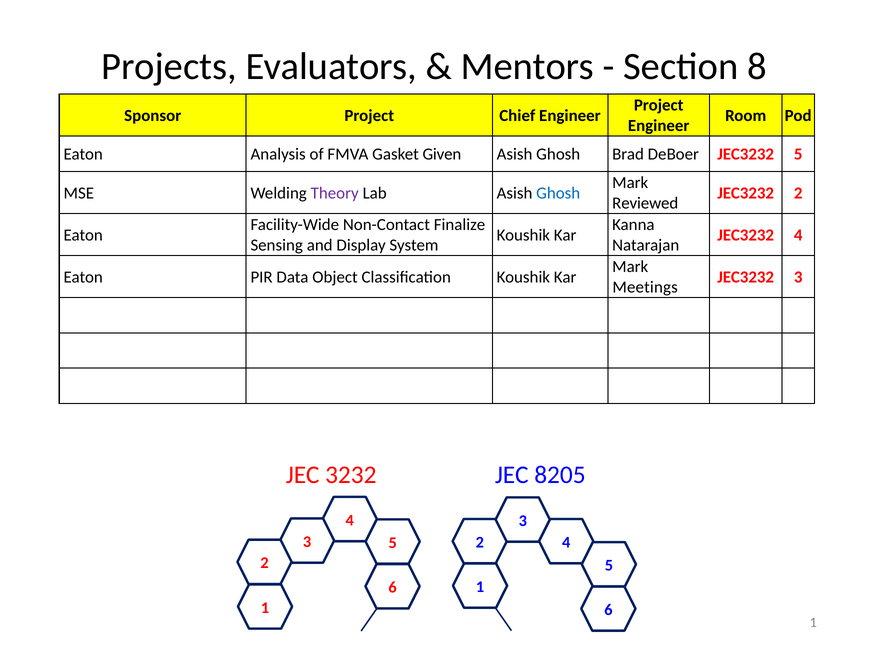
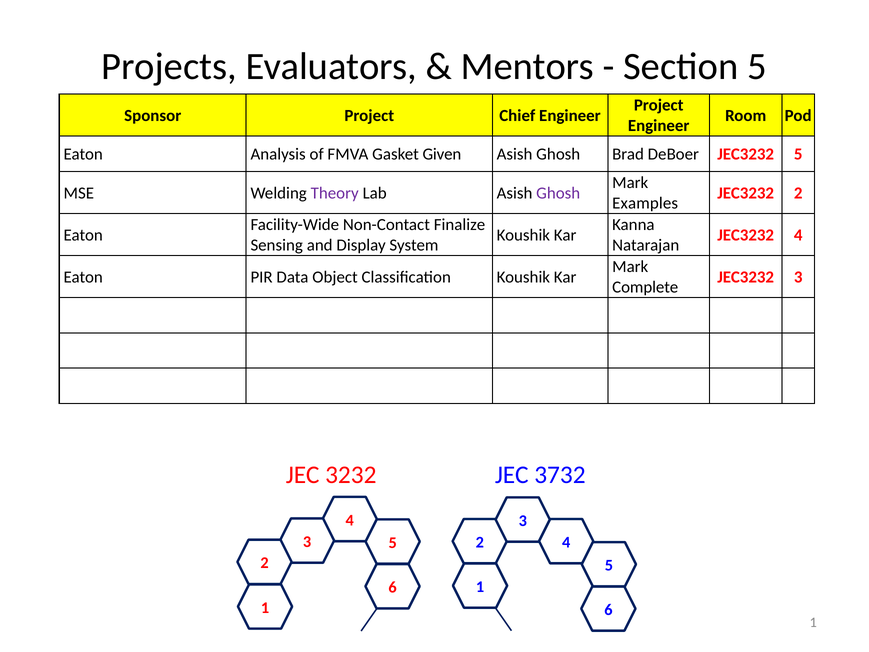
Section 8: 8 -> 5
Ghosh at (558, 193) colour: blue -> purple
Reviewed: Reviewed -> Examples
Meetings: Meetings -> Complete
8205: 8205 -> 3732
